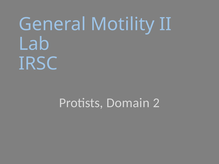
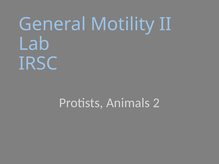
Domain: Domain -> Animals
